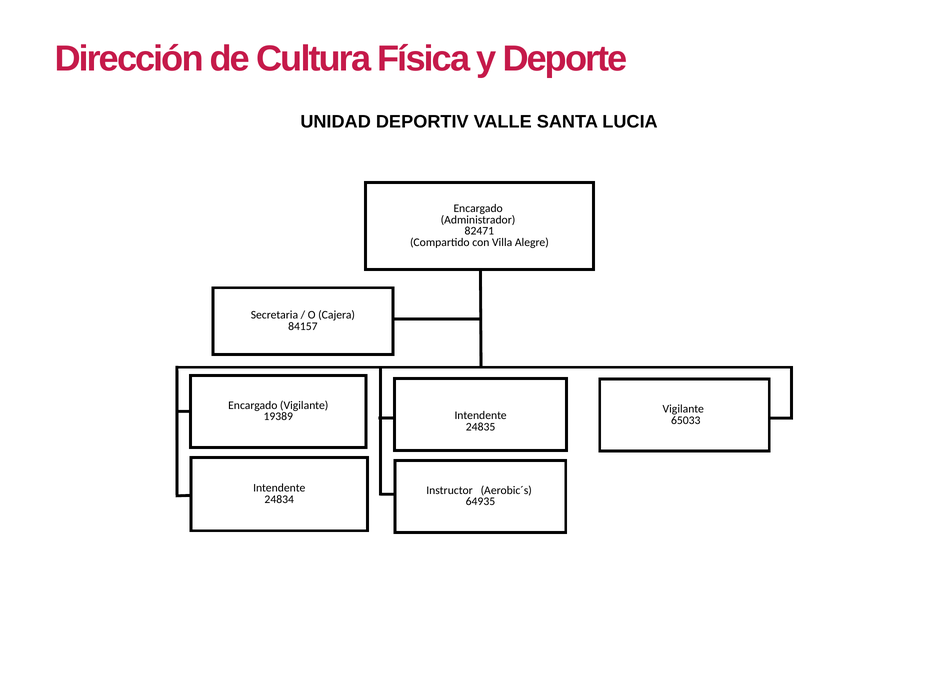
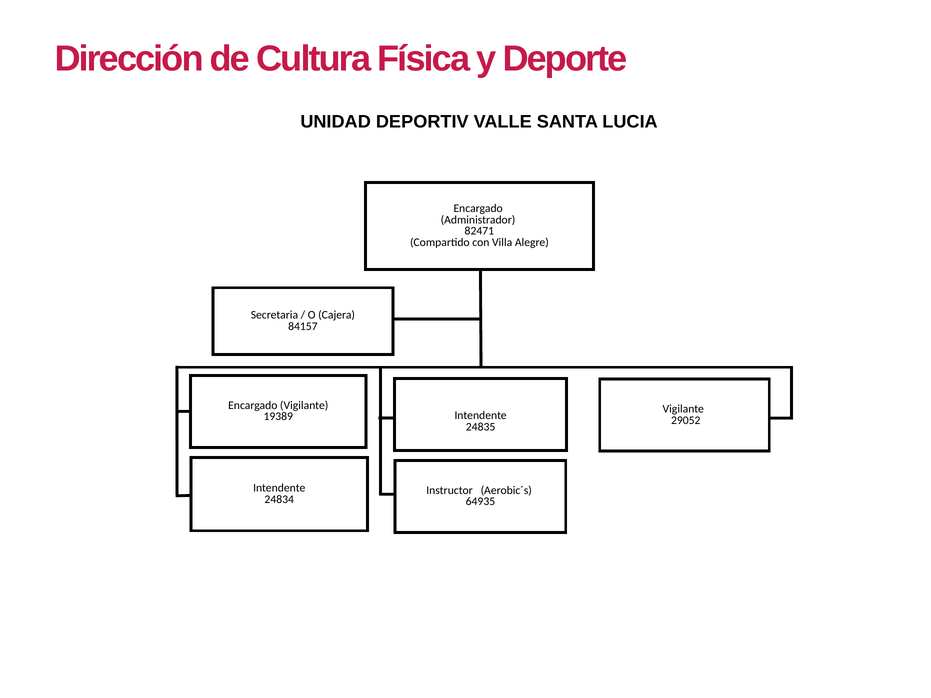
65033: 65033 -> 29052
